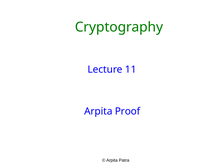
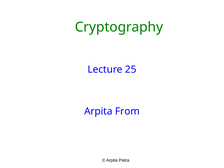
11: 11 -> 25
Proof: Proof -> From
